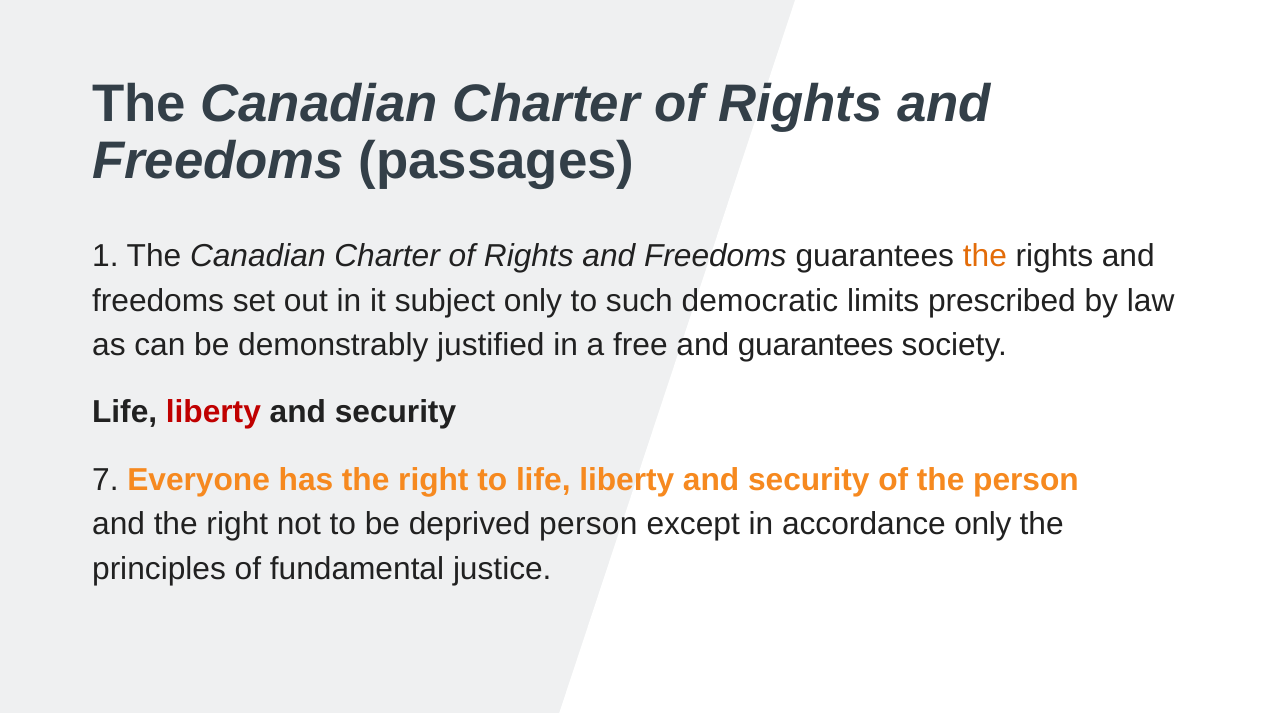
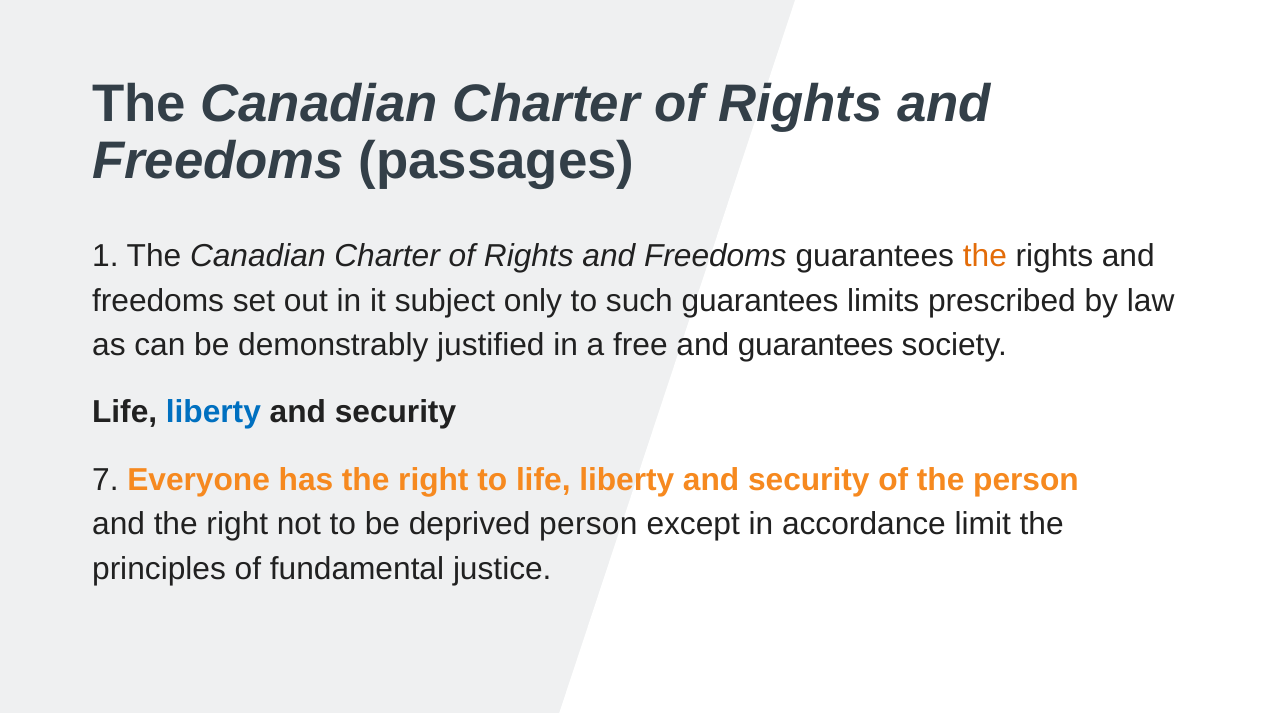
such democratic: democratic -> guarantees
liberty at (213, 412) colour: red -> blue
accordance only: only -> limit
